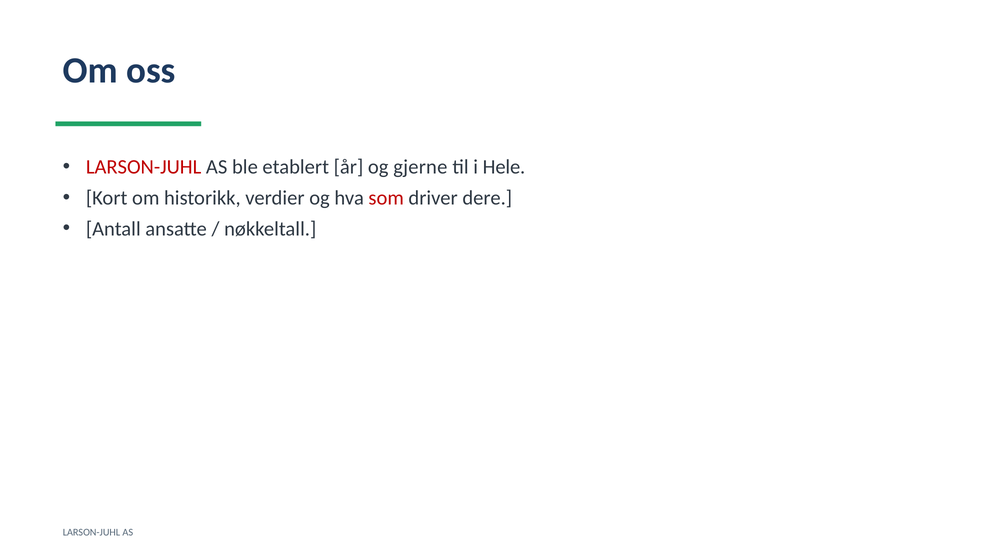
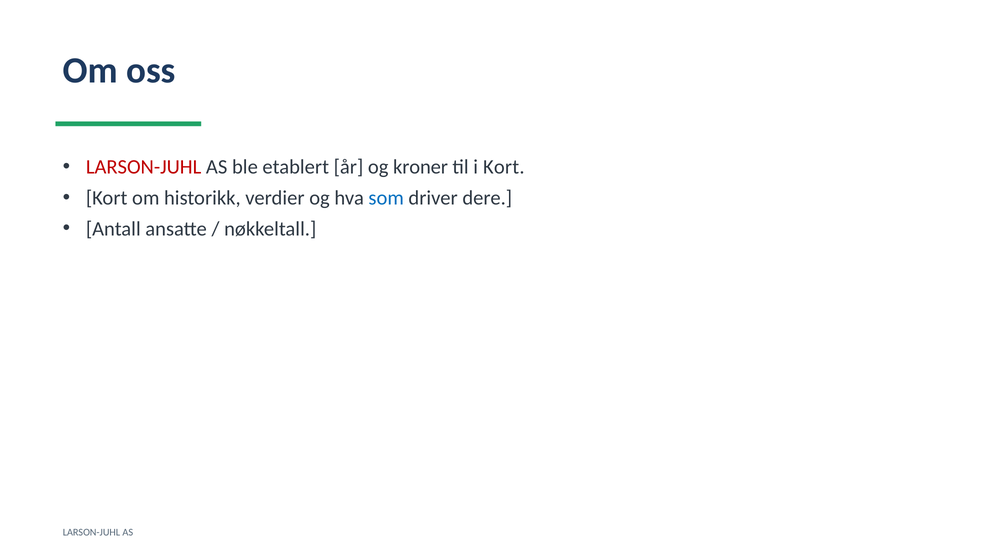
gjerne: gjerne -> kroner
i Hele: Hele -> Kort
som colour: red -> blue
